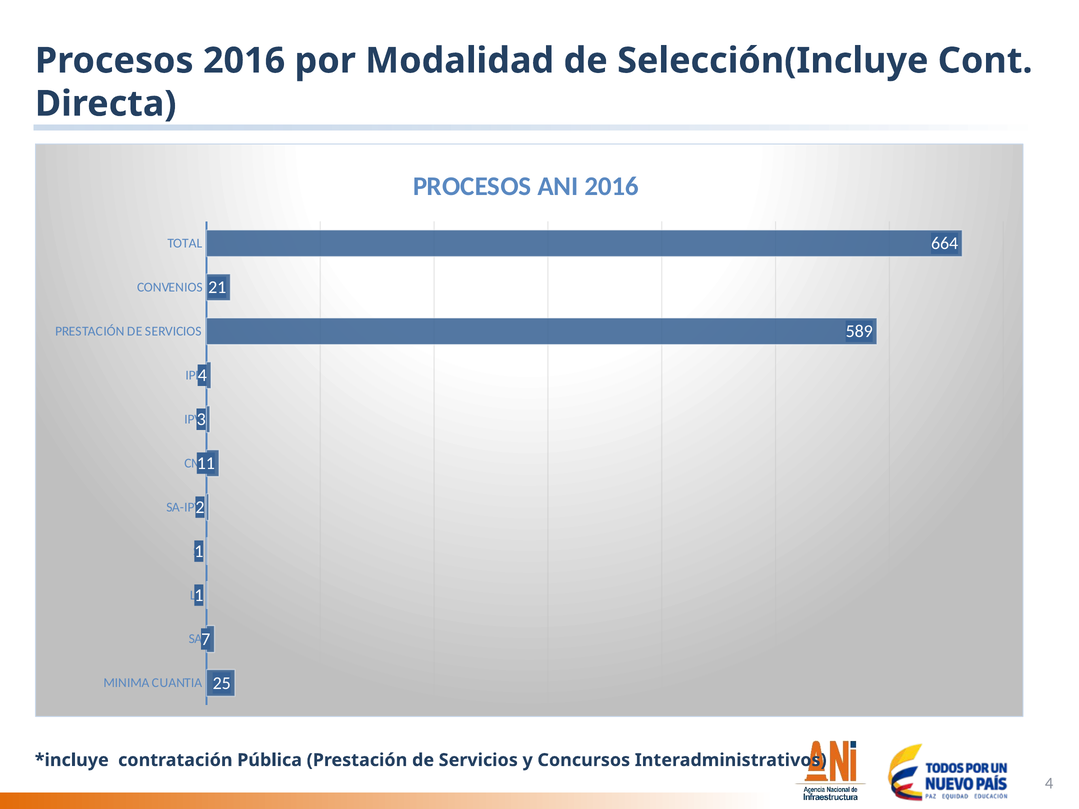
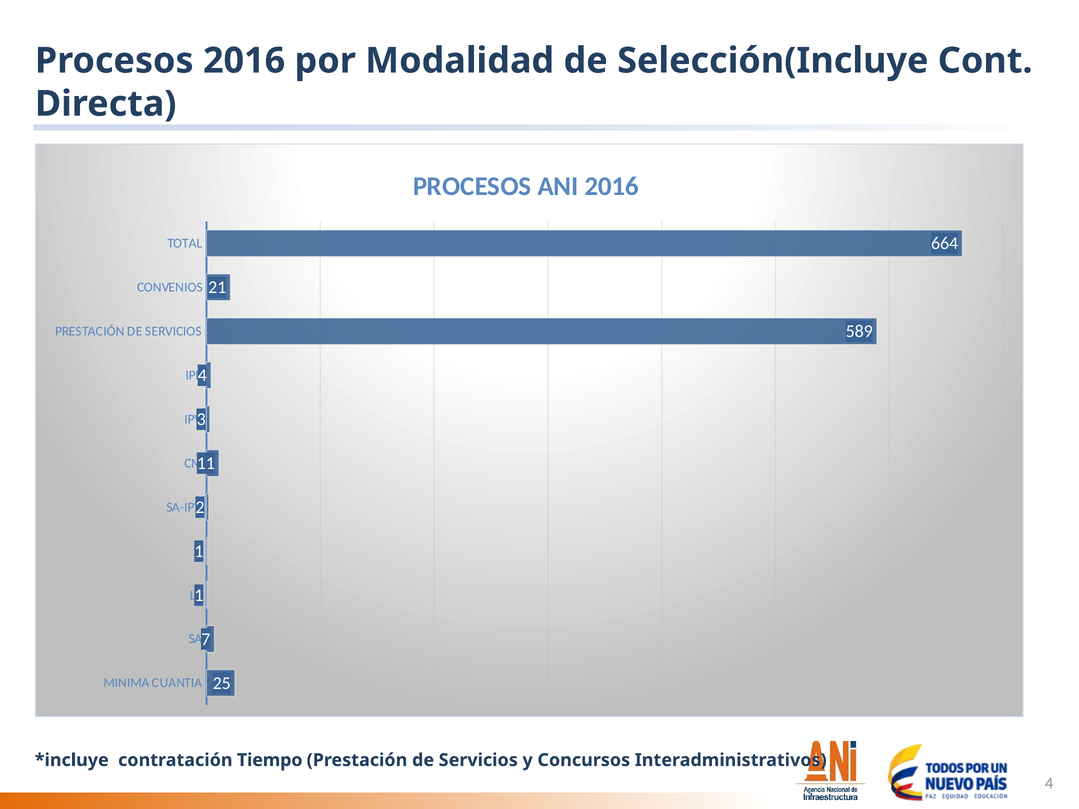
Pública: Pública -> Tiempo
